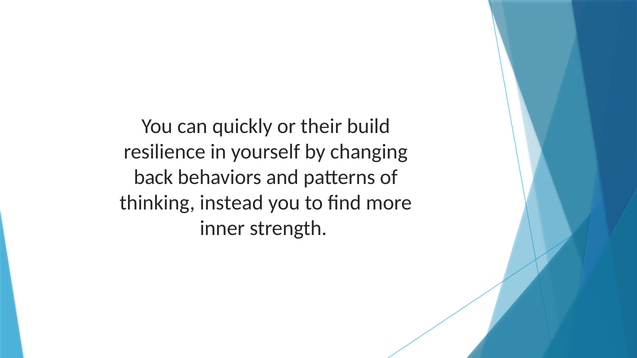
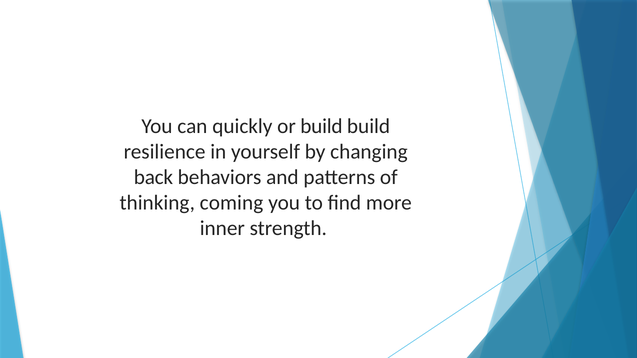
or their: their -> build
instead: instead -> coming
